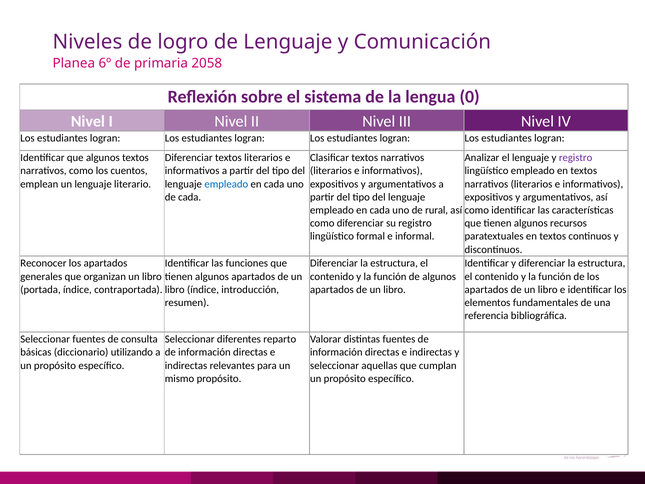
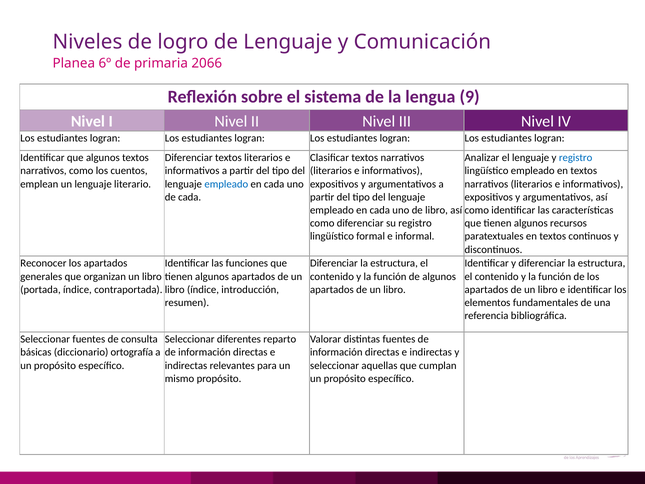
2058: 2058 -> 2066
0: 0 -> 9
registro at (576, 158) colour: purple -> blue
de rural: rural -> libro
utilizando: utilizando -> ortografía
